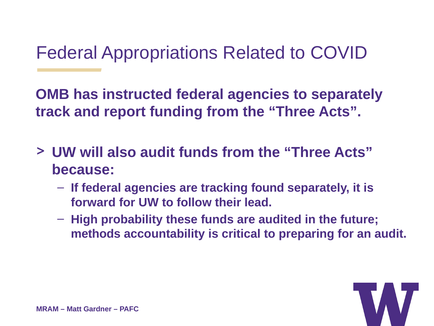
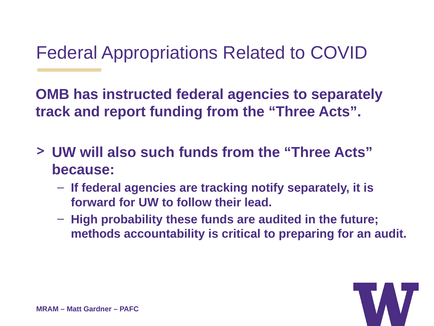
also audit: audit -> such
found: found -> notify
